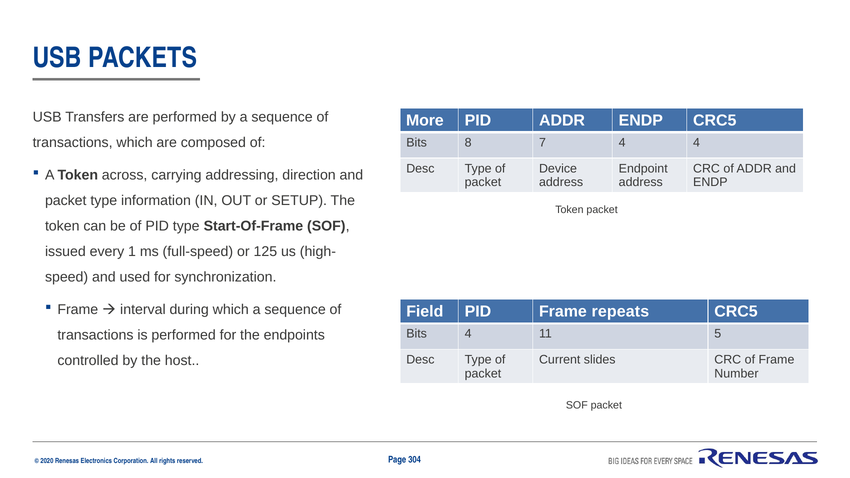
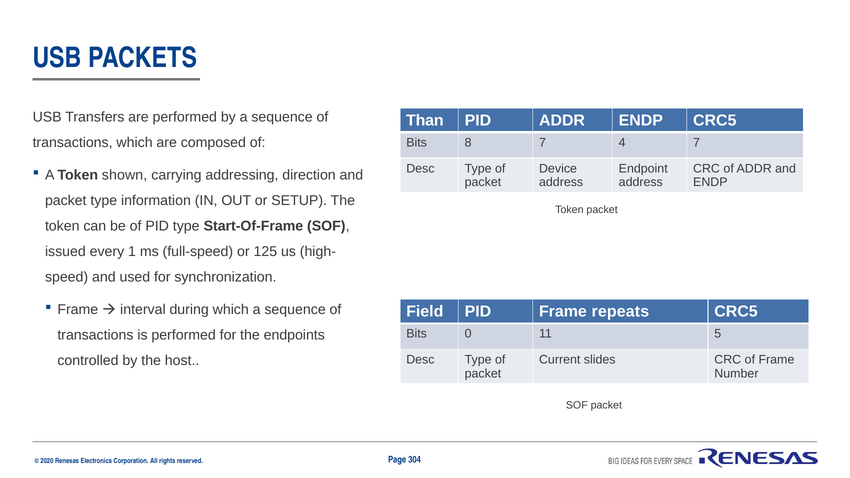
More: More -> Than
4 4: 4 -> 7
across: across -> shown
Bits 4: 4 -> 0
